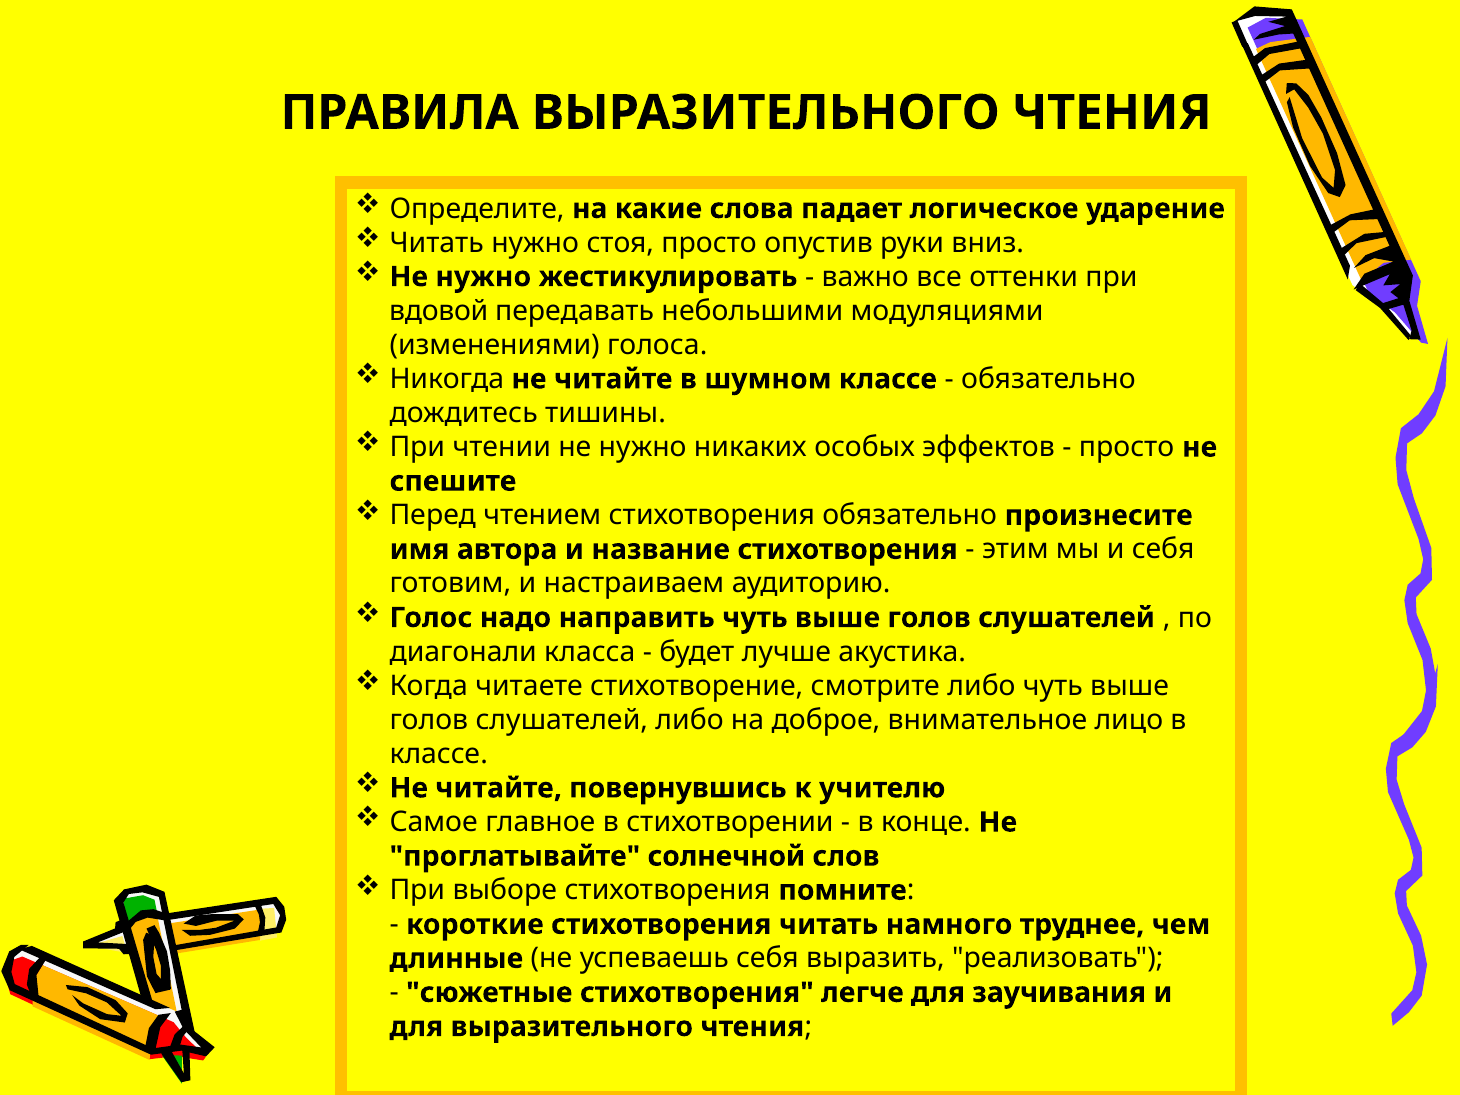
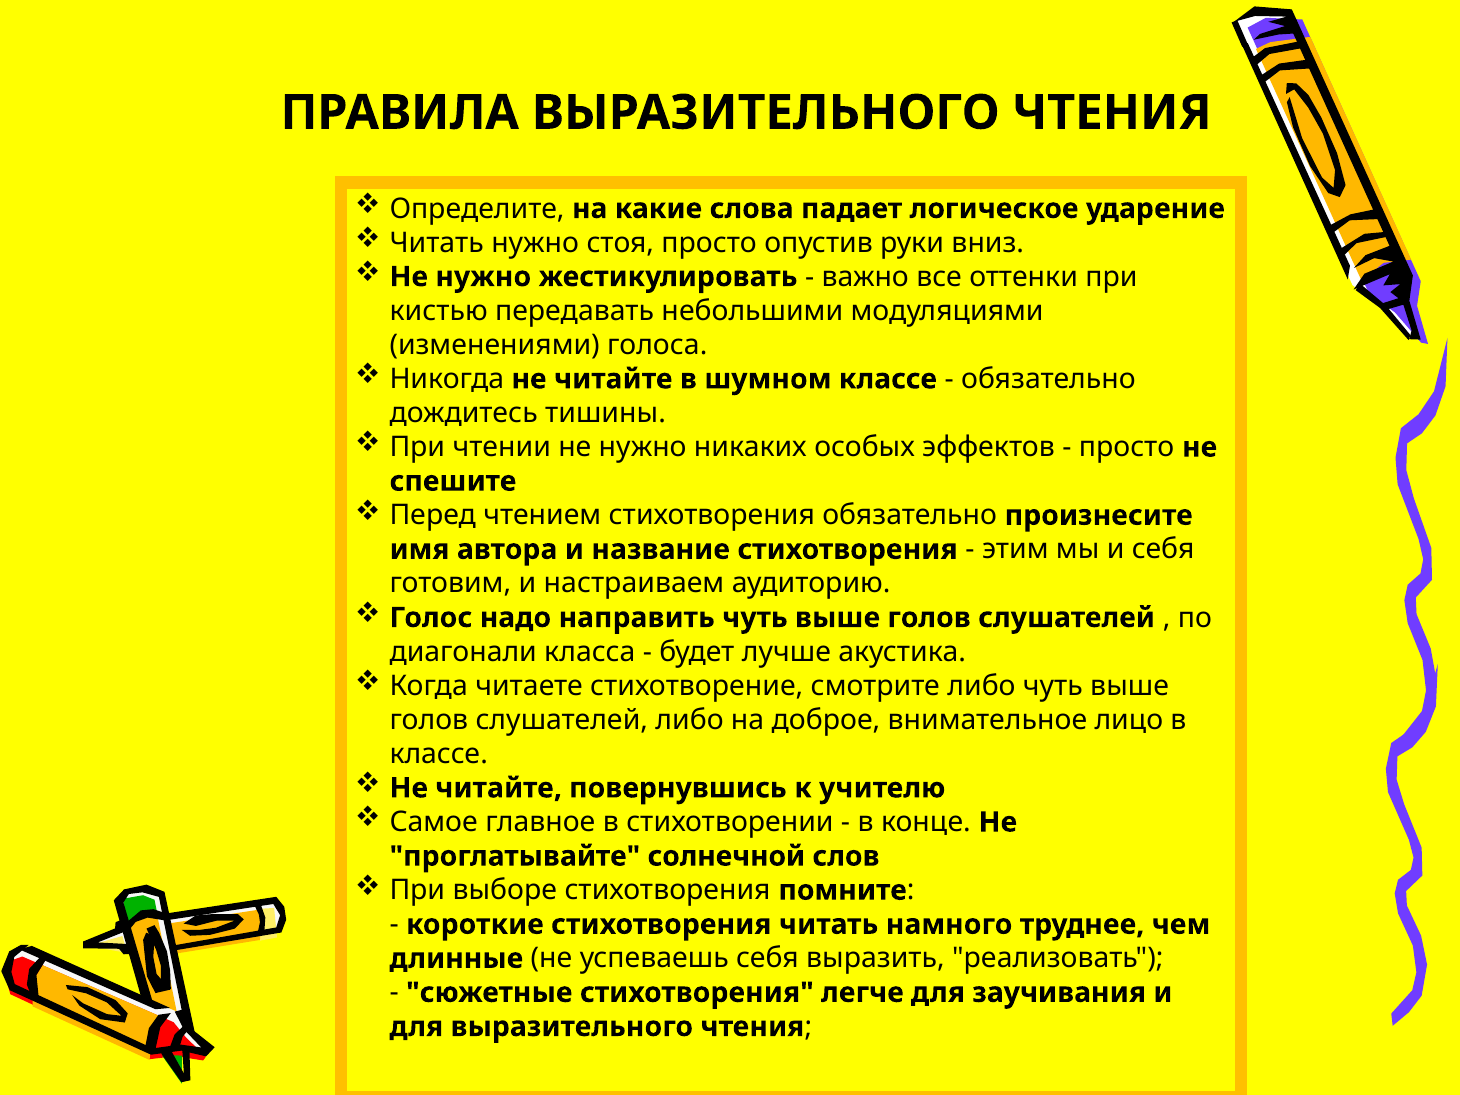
вдовой: вдовой -> кистью
